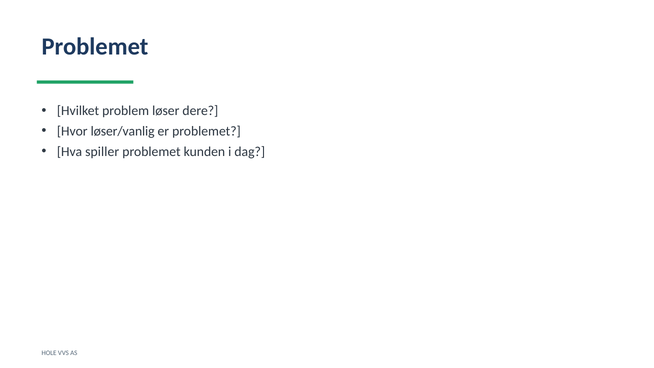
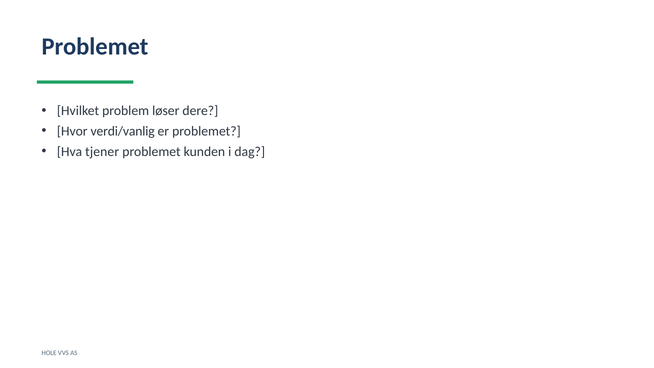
løser/vanlig: løser/vanlig -> verdi/vanlig
spiller: spiller -> tjener
